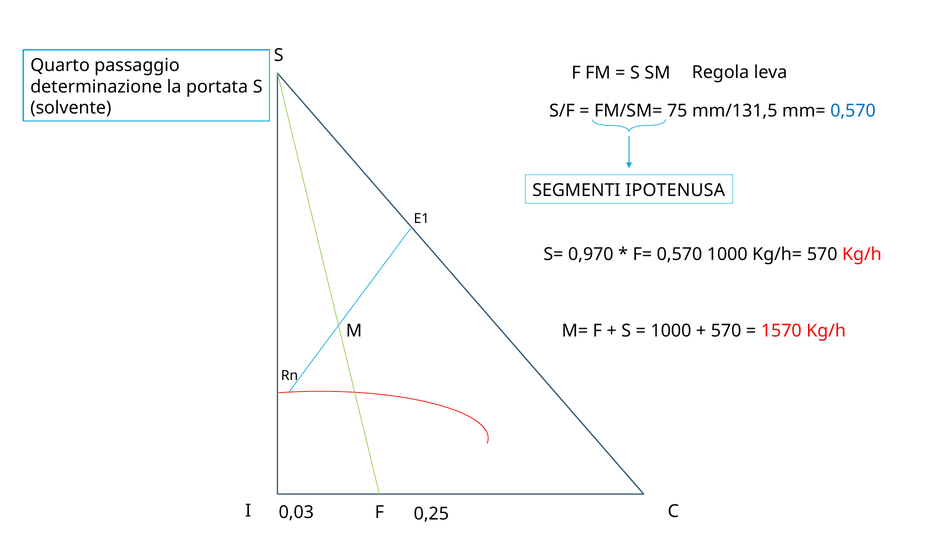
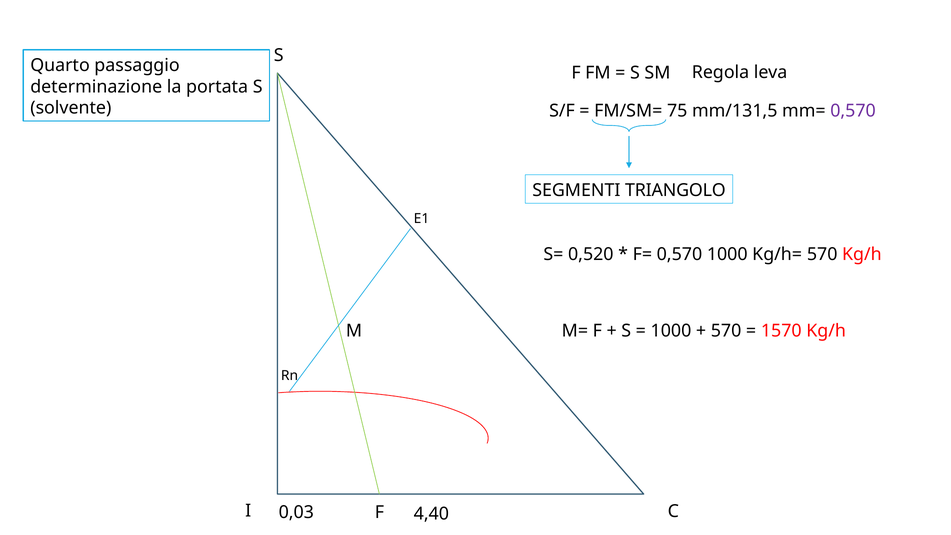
0,570 at (853, 111) colour: blue -> purple
IPOTENUSA: IPOTENUSA -> TRIANGOLO
0,970: 0,970 -> 0,520
0,25: 0,25 -> 4,40
